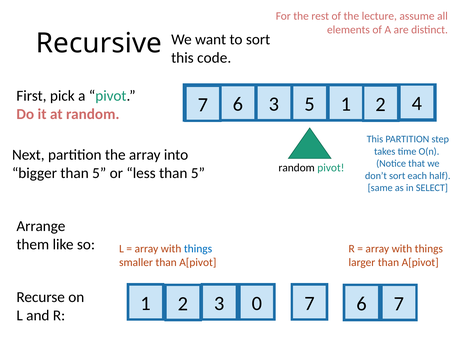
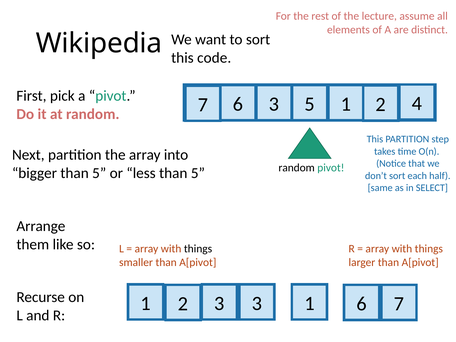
Recursive: Recursive -> Wikipedia
things at (198, 249) colour: blue -> black
1 0: 0 -> 3
3 7: 7 -> 1
